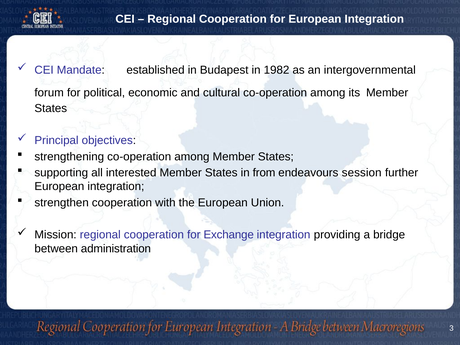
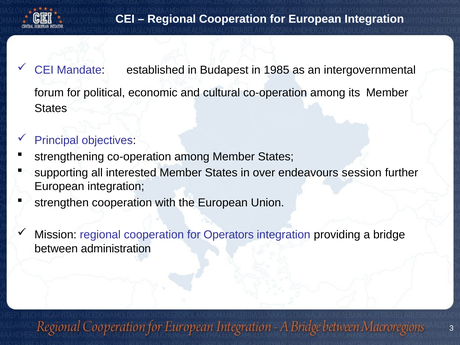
1982: 1982 -> 1985
from: from -> over
Exchange: Exchange -> Operators
